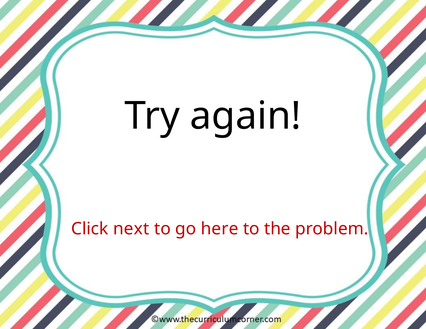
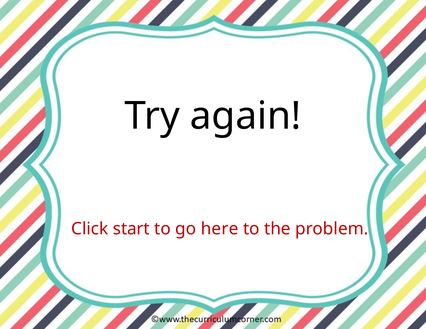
next: next -> start
